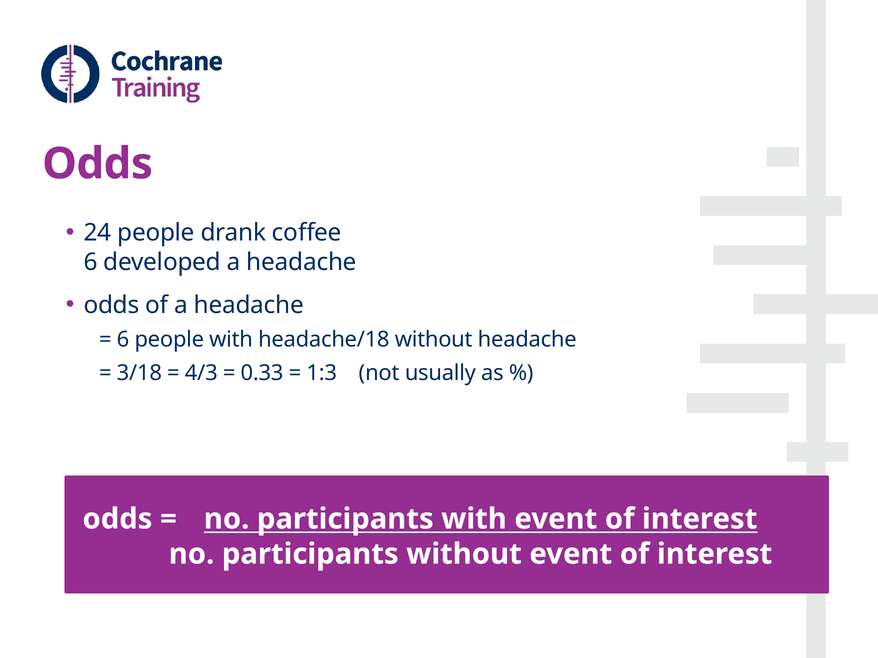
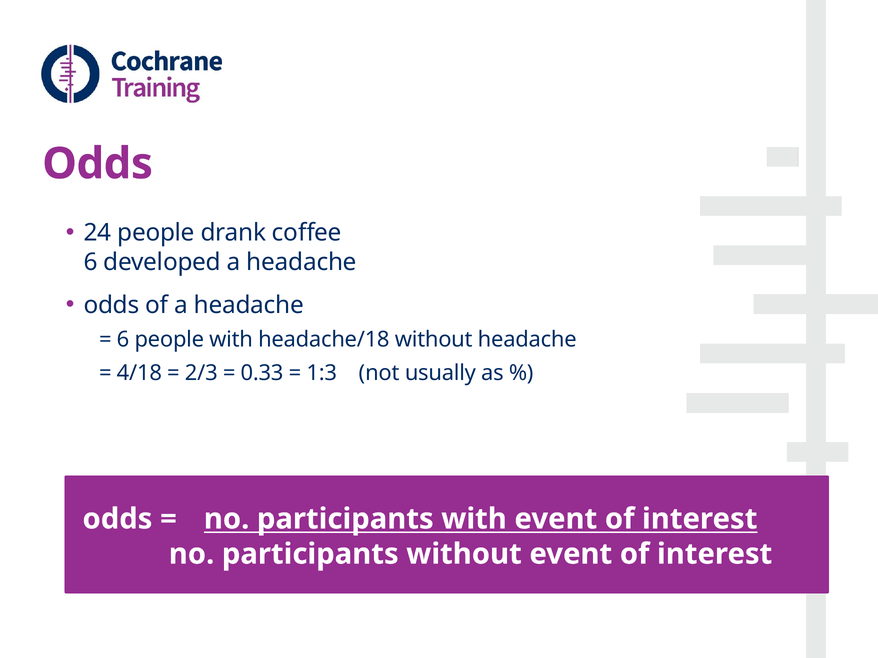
3/18: 3/18 -> 4/18
4/3: 4/3 -> 2/3
